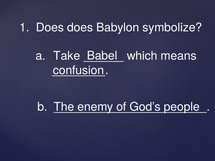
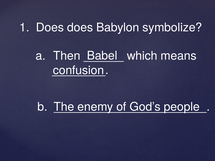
Take: Take -> Then
